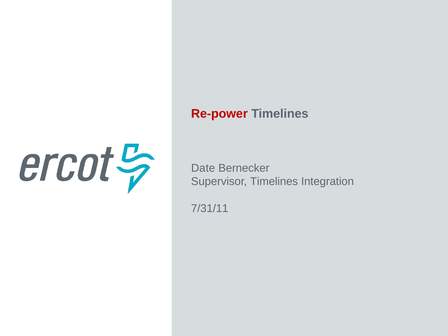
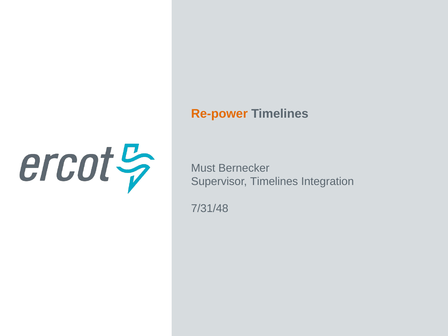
Re-power colour: red -> orange
Date: Date -> Must
7/31/11: 7/31/11 -> 7/31/48
